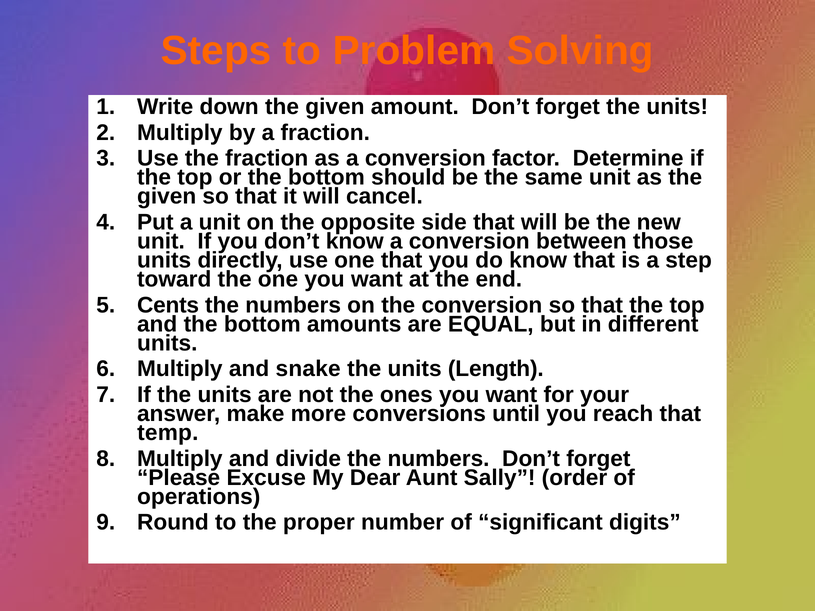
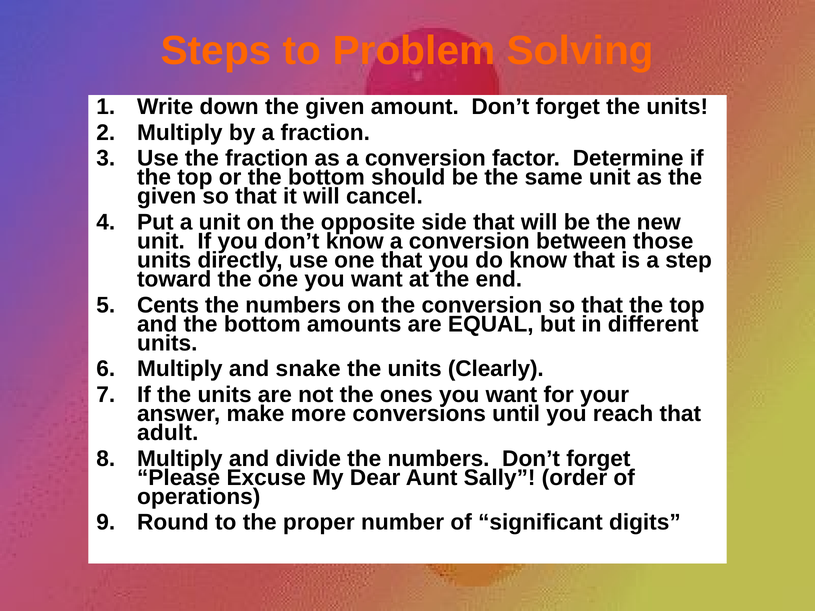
Length: Length -> Clearly
temp: temp -> adult
